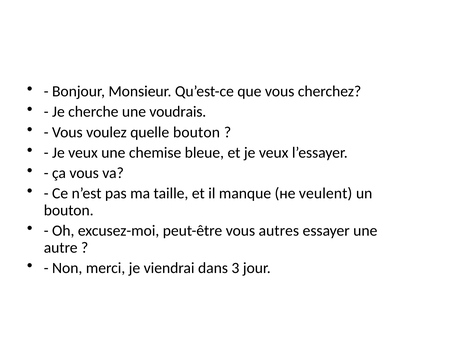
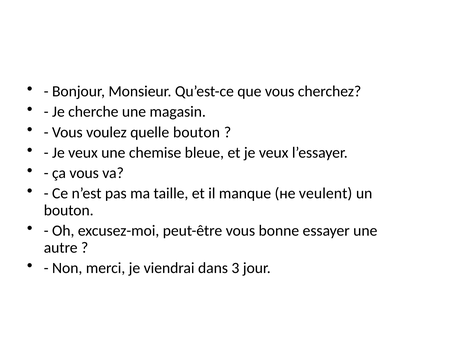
voudrais: voudrais -> magasin
autres: autres -> bonne
